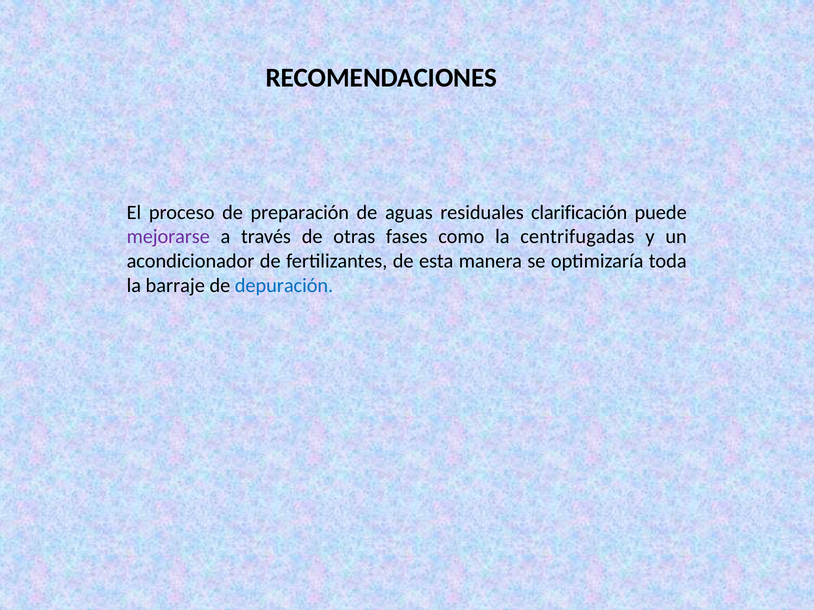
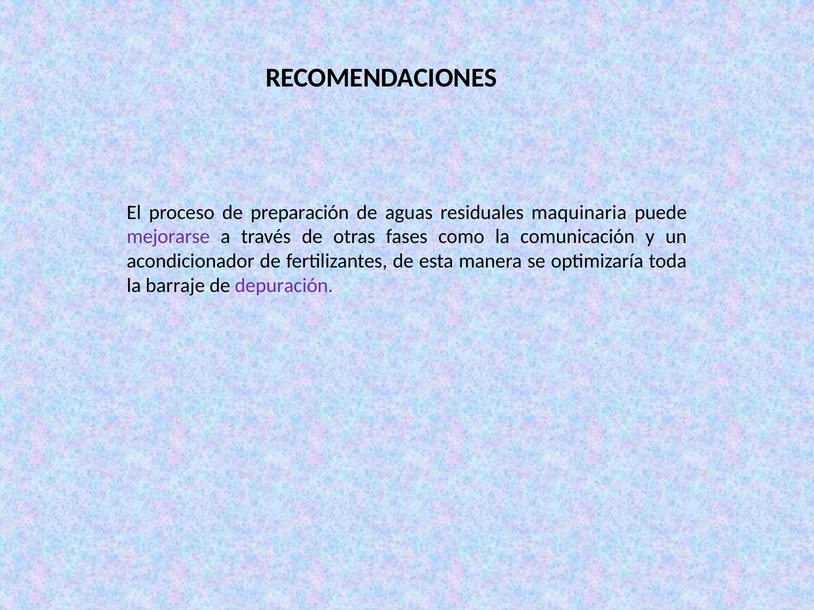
clarificación: clarificación -> maquinaria
centrifugadas: centrifugadas -> comunicación
depuración colour: blue -> purple
